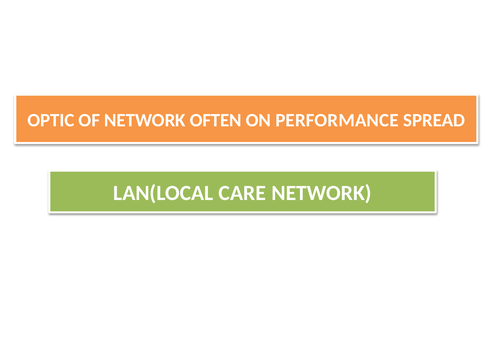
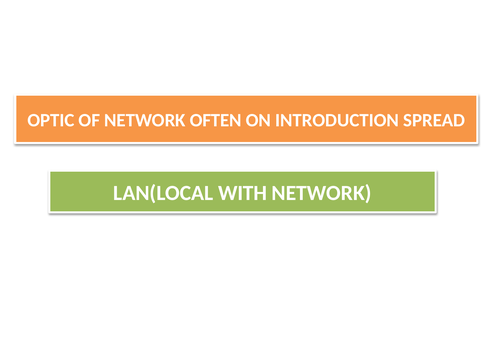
PERFORMANCE: PERFORMANCE -> INTRODUCTION
CARE: CARE -> WITH
